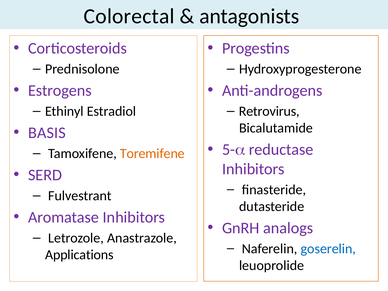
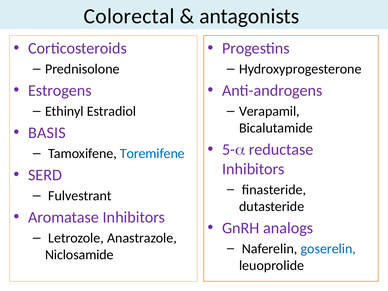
Retrovirus: Retrovirus -> Verapamil
Toremifene colour: orange -> blue
Applications: Applications -> Niclosamide
